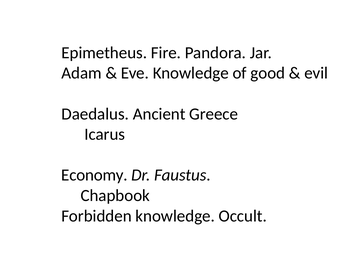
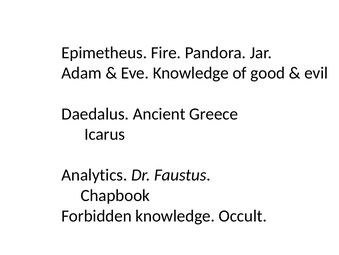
Economy: Economy -> Analytics
